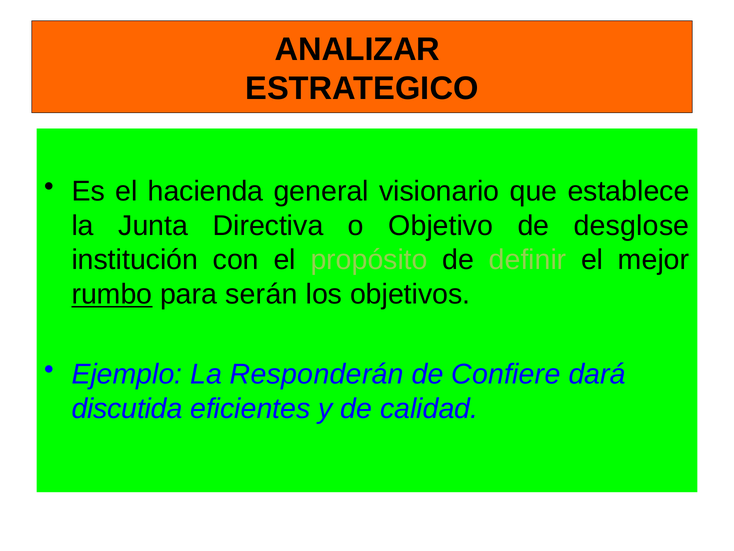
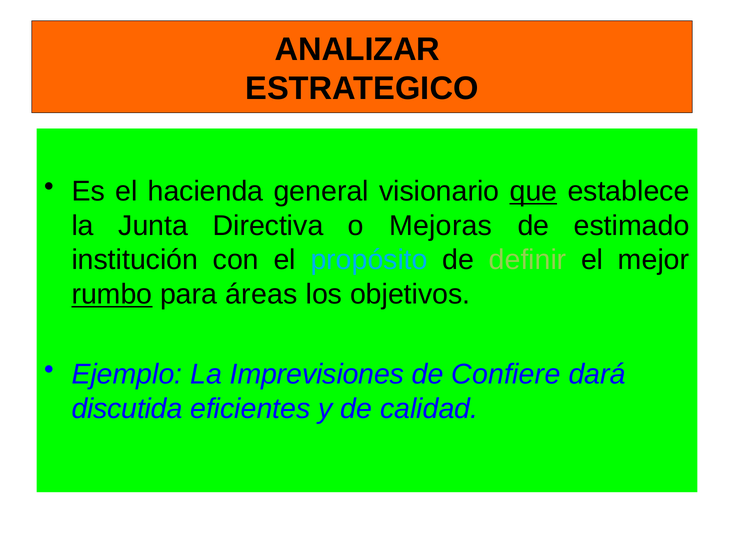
que underline: none -> present
Objetivo: Objetivo -> Mejoras
desglose: desglose -> estimado
propósito colour: light green -> light blue
serán: serán -> áreas
Responderán: Responderán -> Imprevisiones
